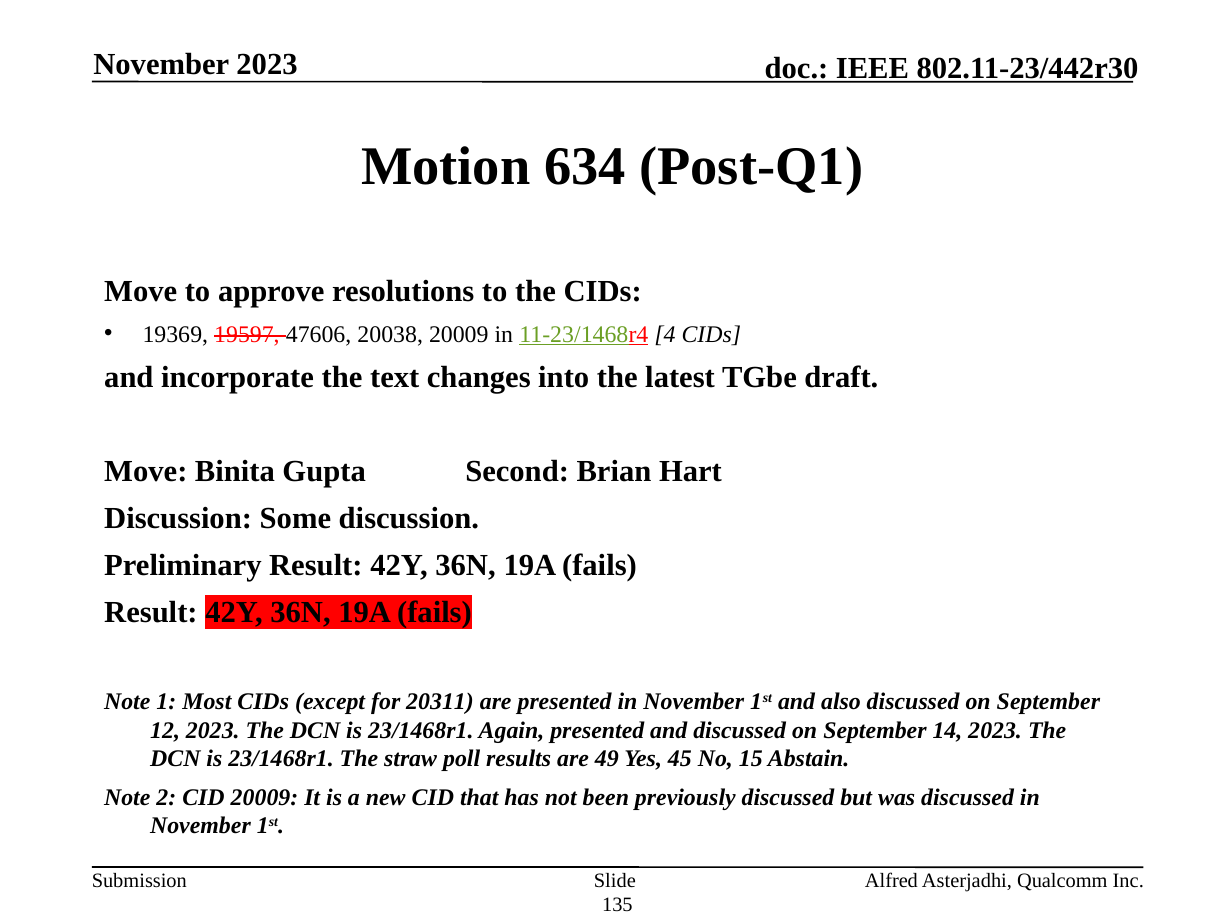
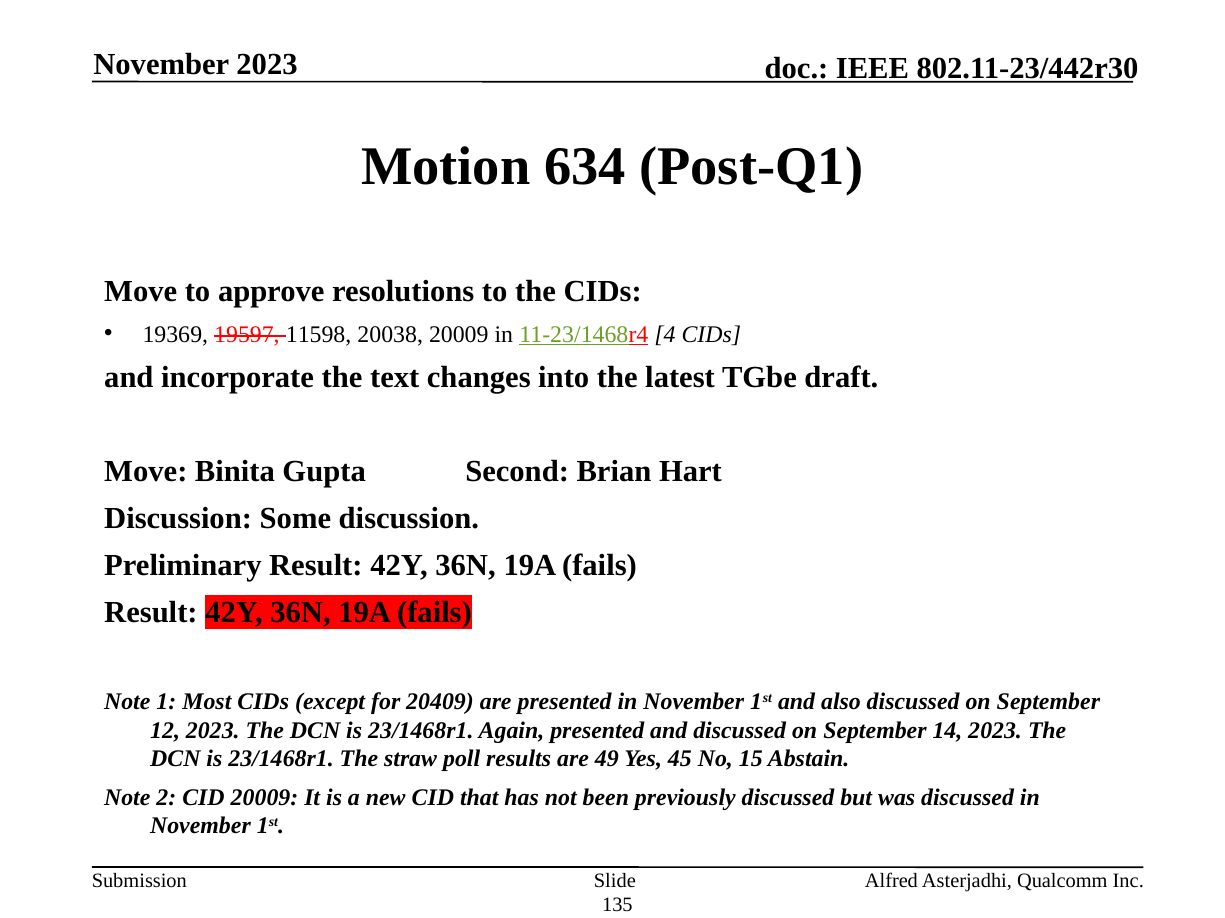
47606: 47606 -> 11598
20311: 20311 -> 20409
